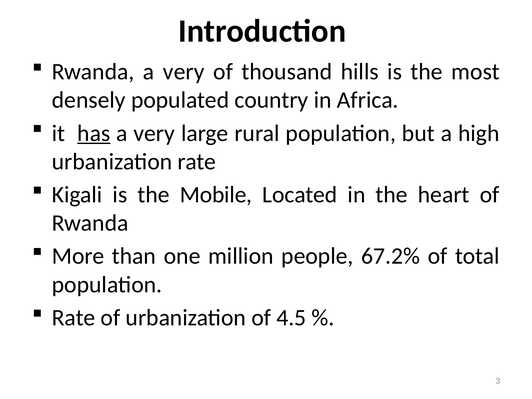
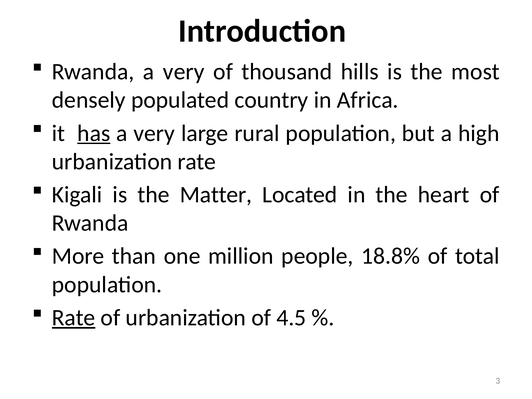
Mobile: Mobile -> Matter
67.2%: 67.2% -> 18.8%
Rate at (74, 318) underline: none -> present
